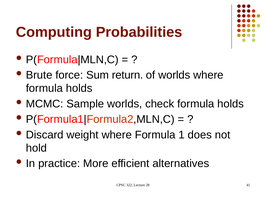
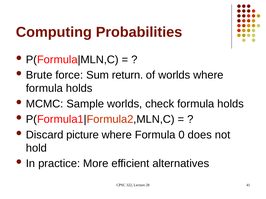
weight: weight -> picture
1: 1 -> 0
